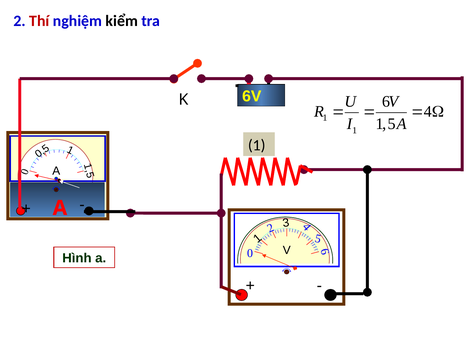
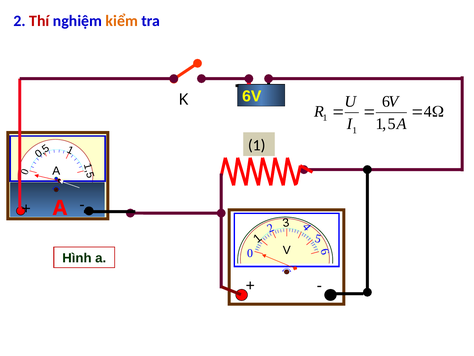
kiểm colour: black -> orange
